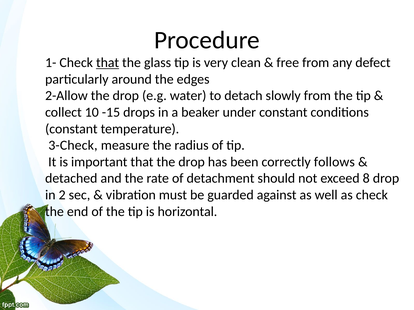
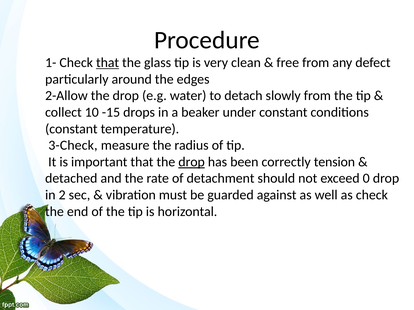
drop at (192, 162) underline: none -> present
follows: follows -> tension
8: 8 -> 0
